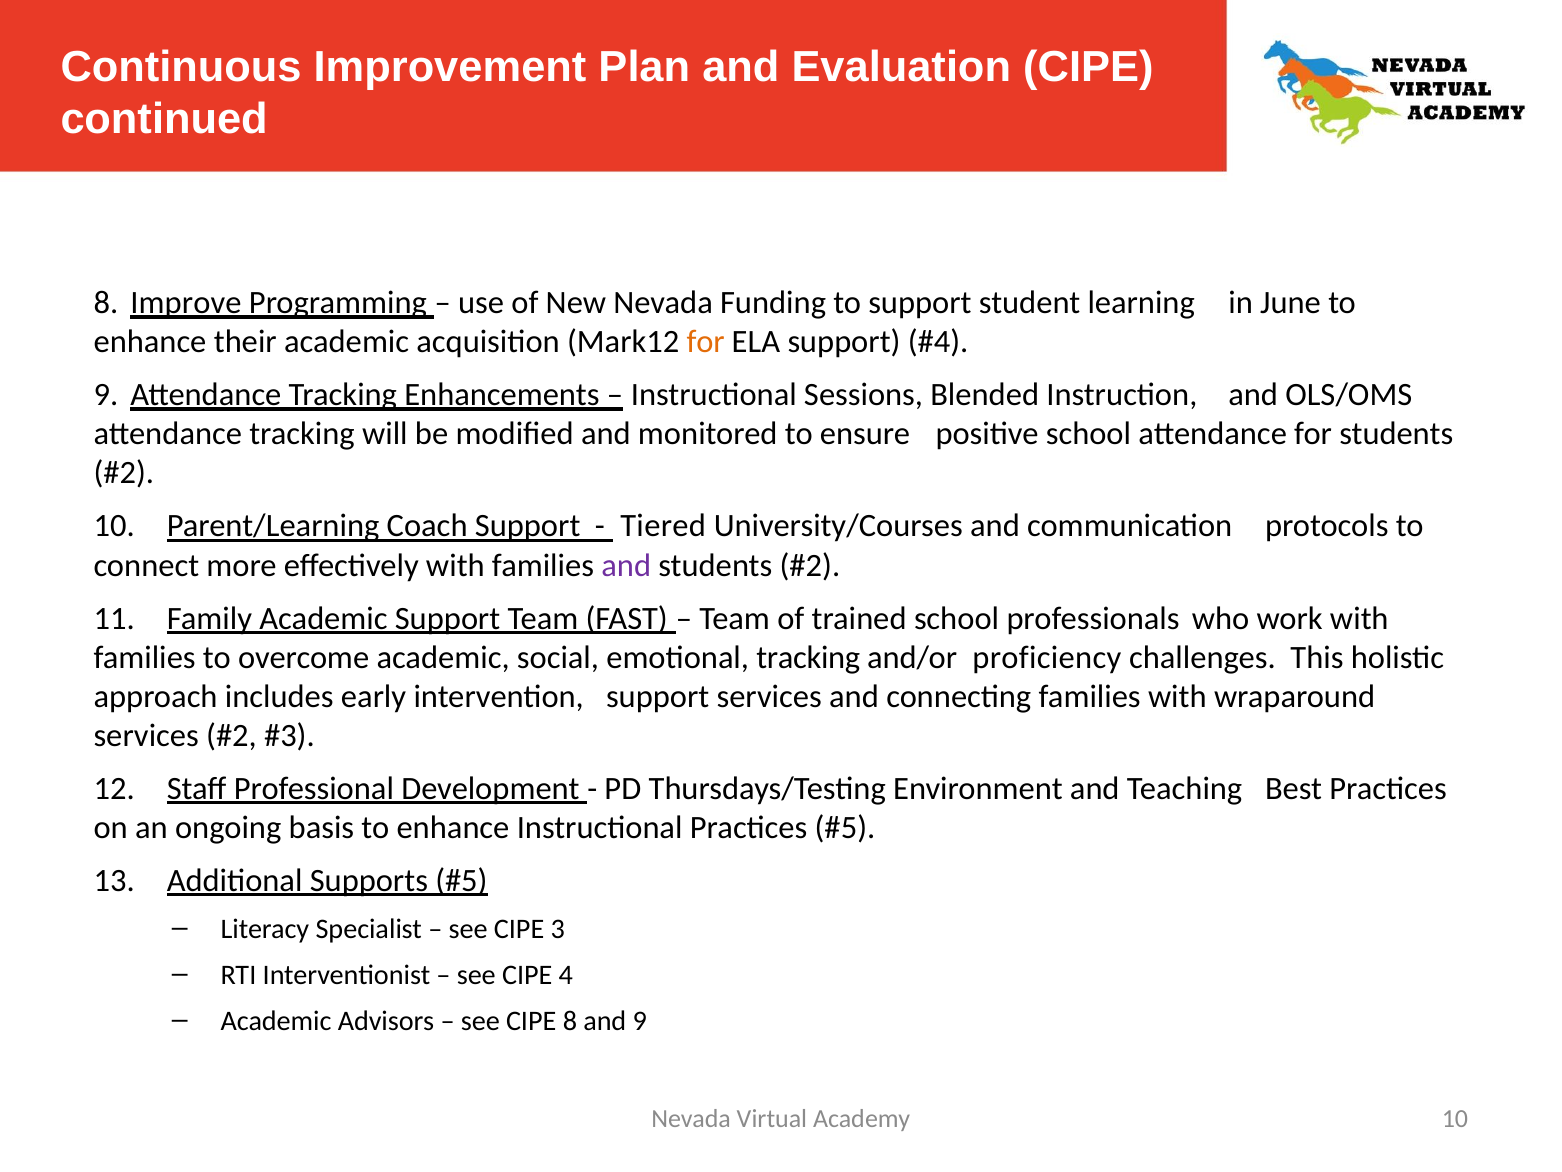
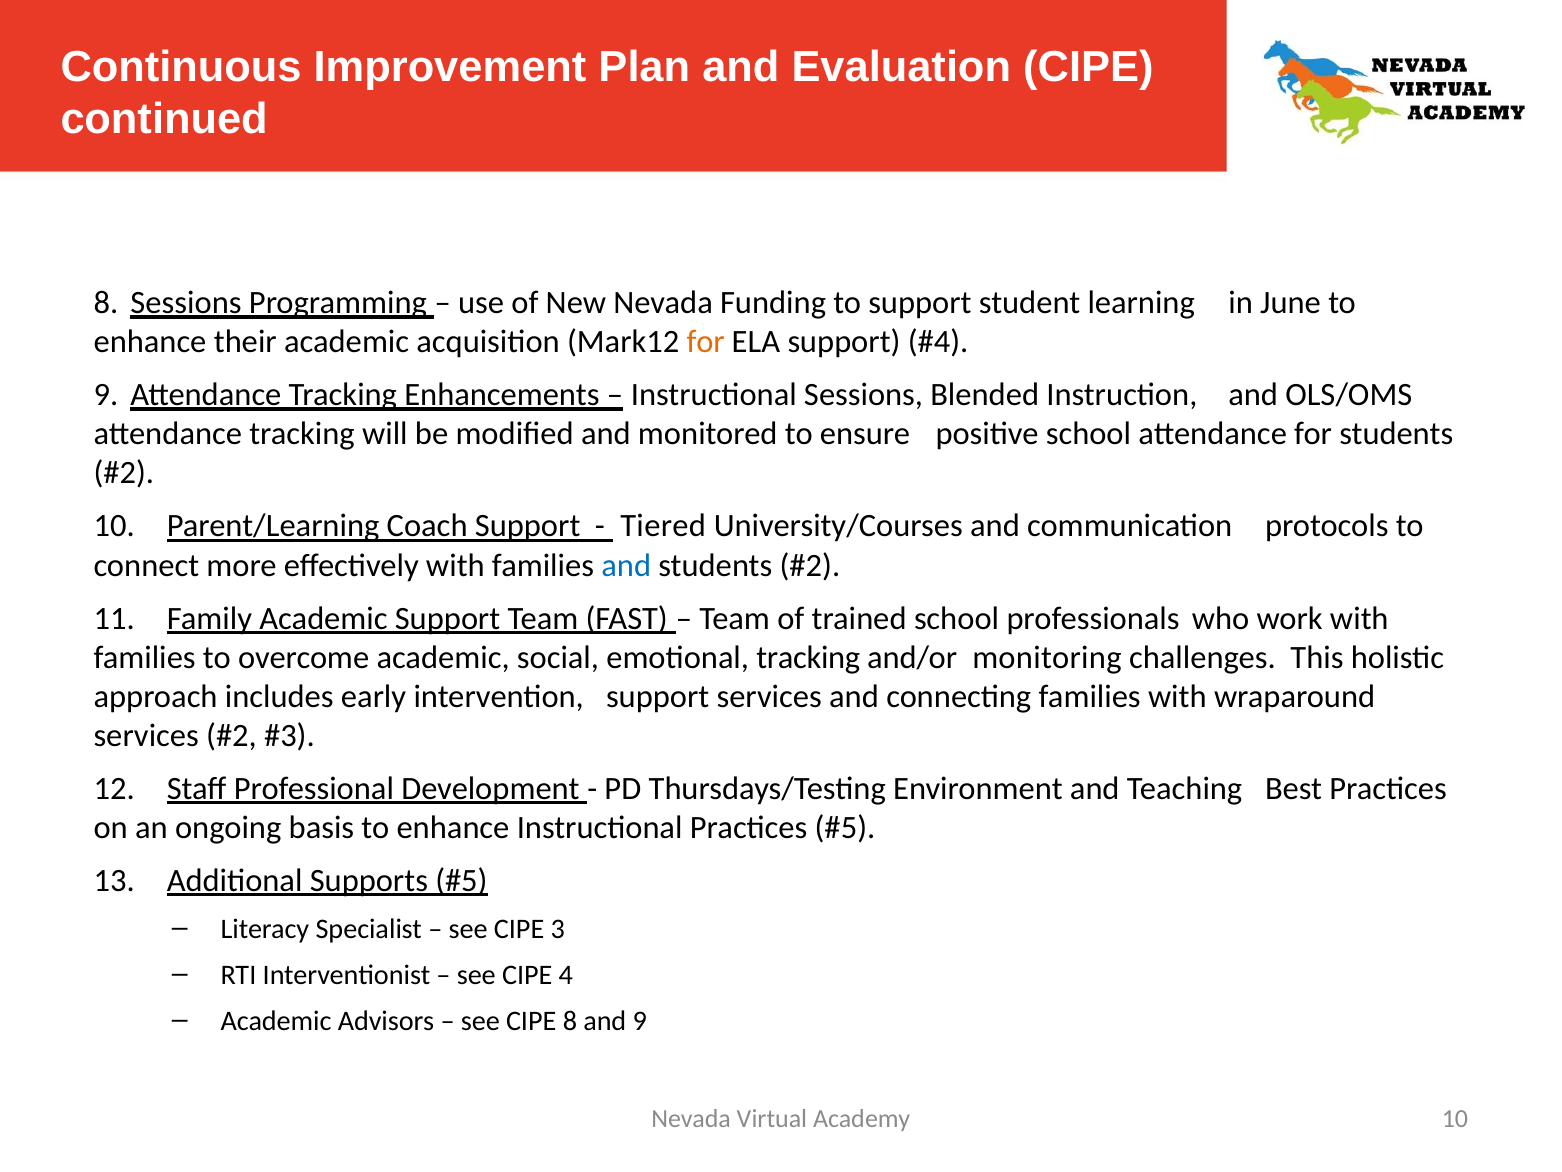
8 Improve: Improve -> Sessions
and at (626, 565) colour: purple -> blue
proficiency: proficiency -> monitoring
